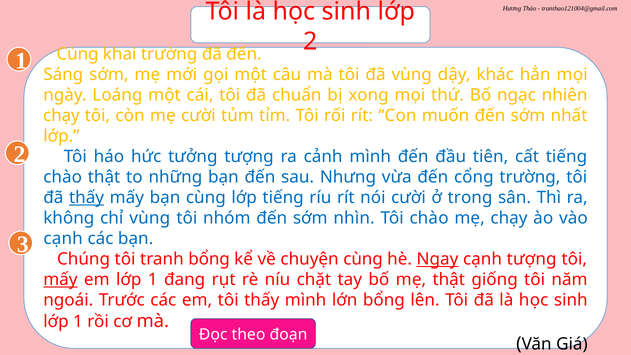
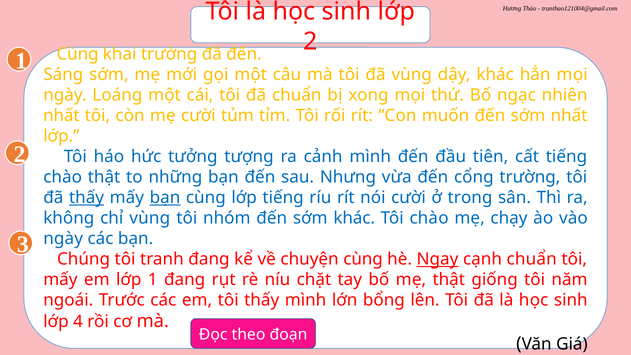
chạy at (61, 115): chạy -> nhất
bạn at (165, 197) underline: none -> present
sớm nhìn: nhìn -> khác
cạnh at (63, 238): cạnh -> ngày
tranh bổng: bổng -> đang
cạnh tượng: tượng -> chuẩn
mấy at (60, 279) underline: present -> none
1 at (78, 322): 1 -> 4
